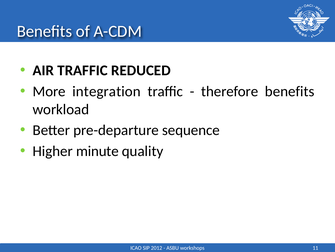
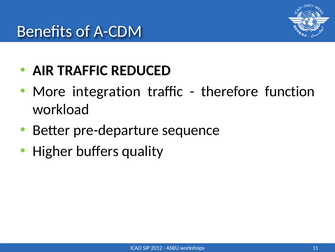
therefore benefits: benefits -> function
minute: minute -> buffers
